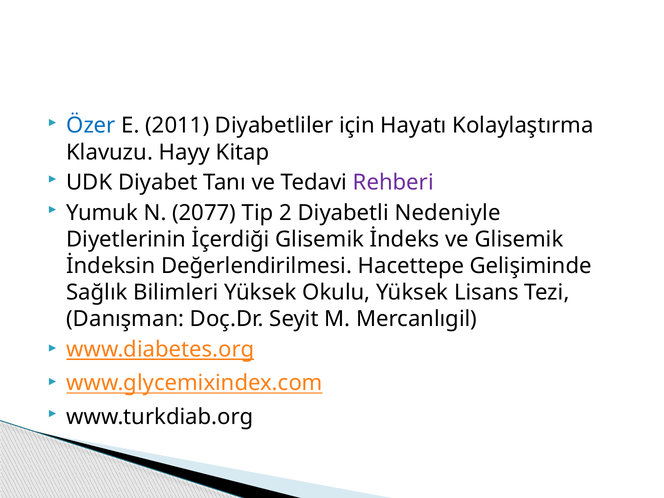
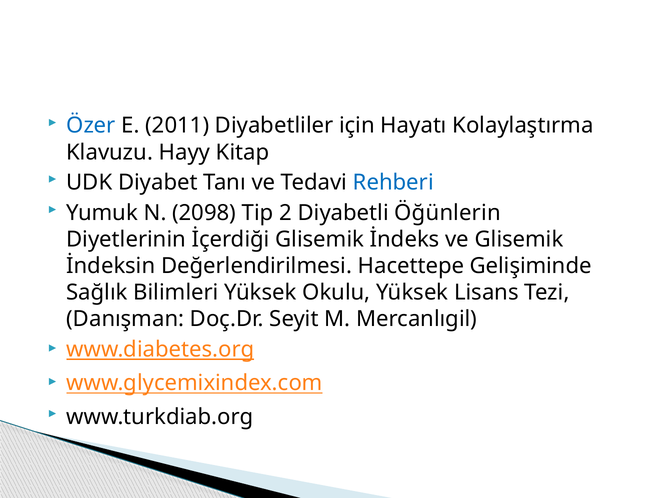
Rehberi colour: purple -> blue
2077: 2077 -> 2098
Nedeniyle: Nedeniyle -> Öğünlerin
